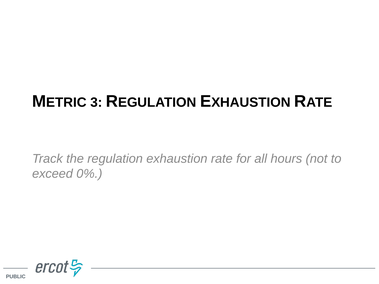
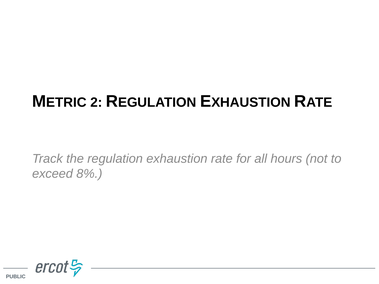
3: 3 -> 2
0%: 0% -> 8%
